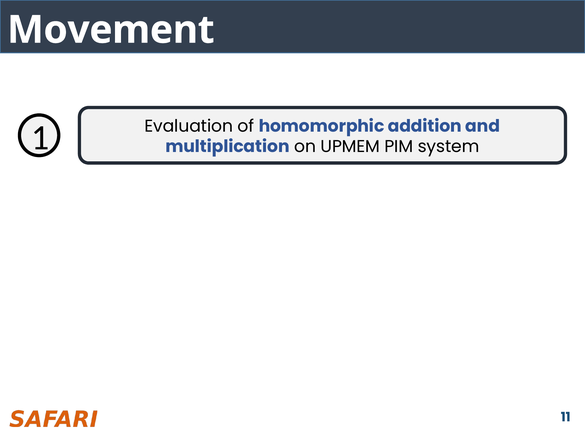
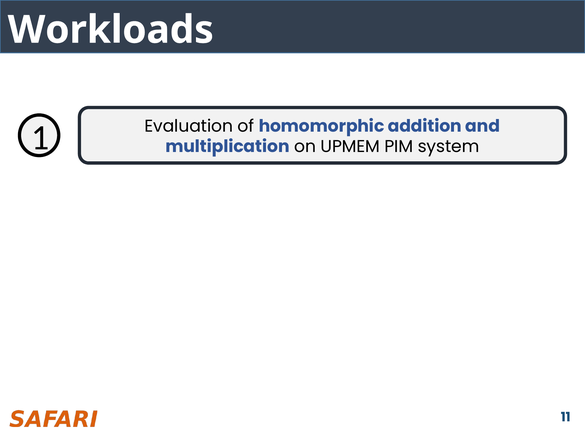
Movement: Movement -> Workloads
